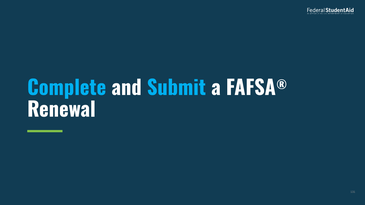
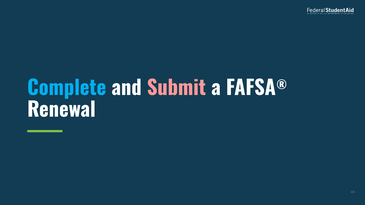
Submit colour: light blue -> pink
